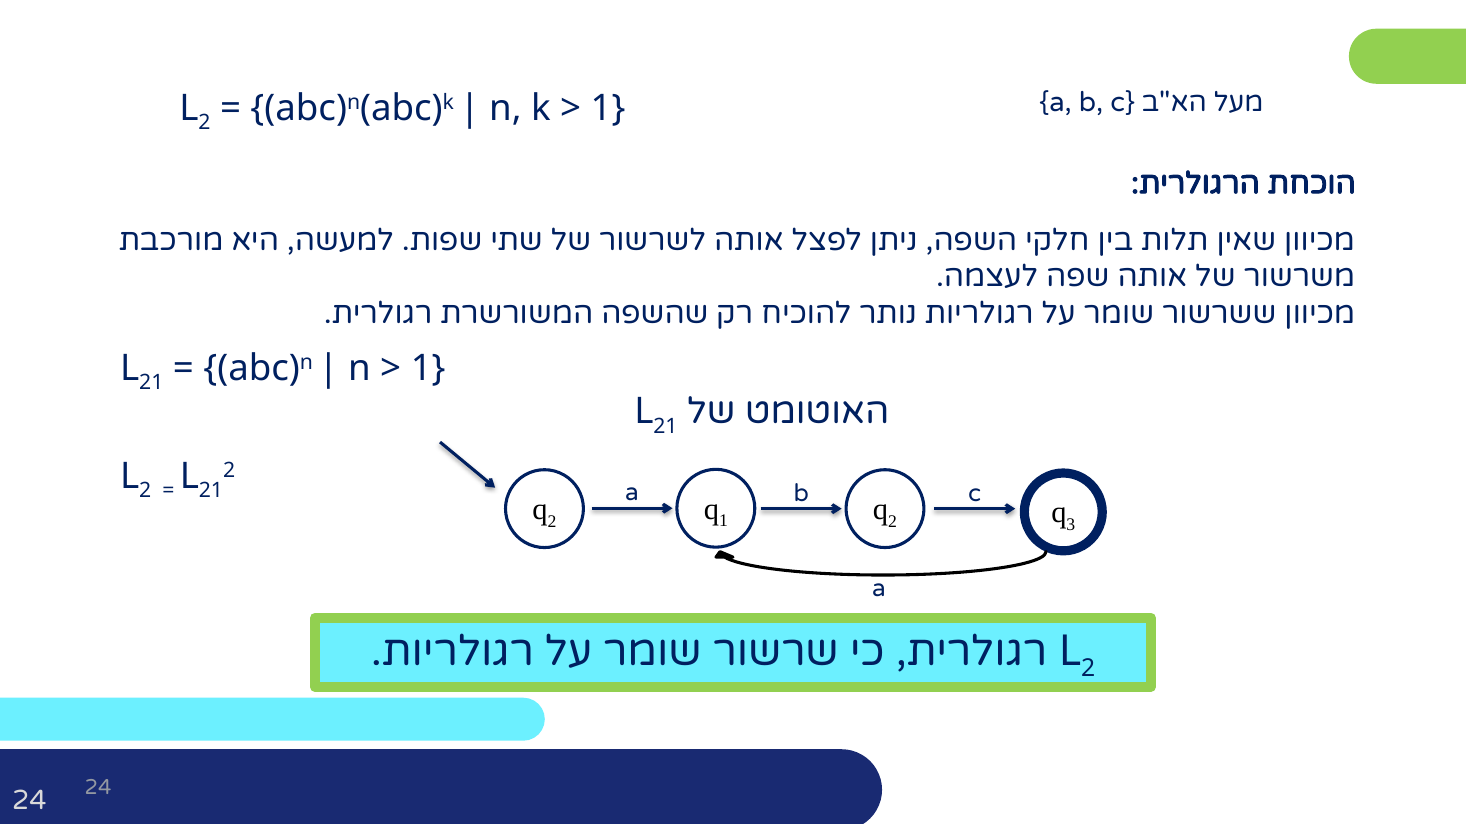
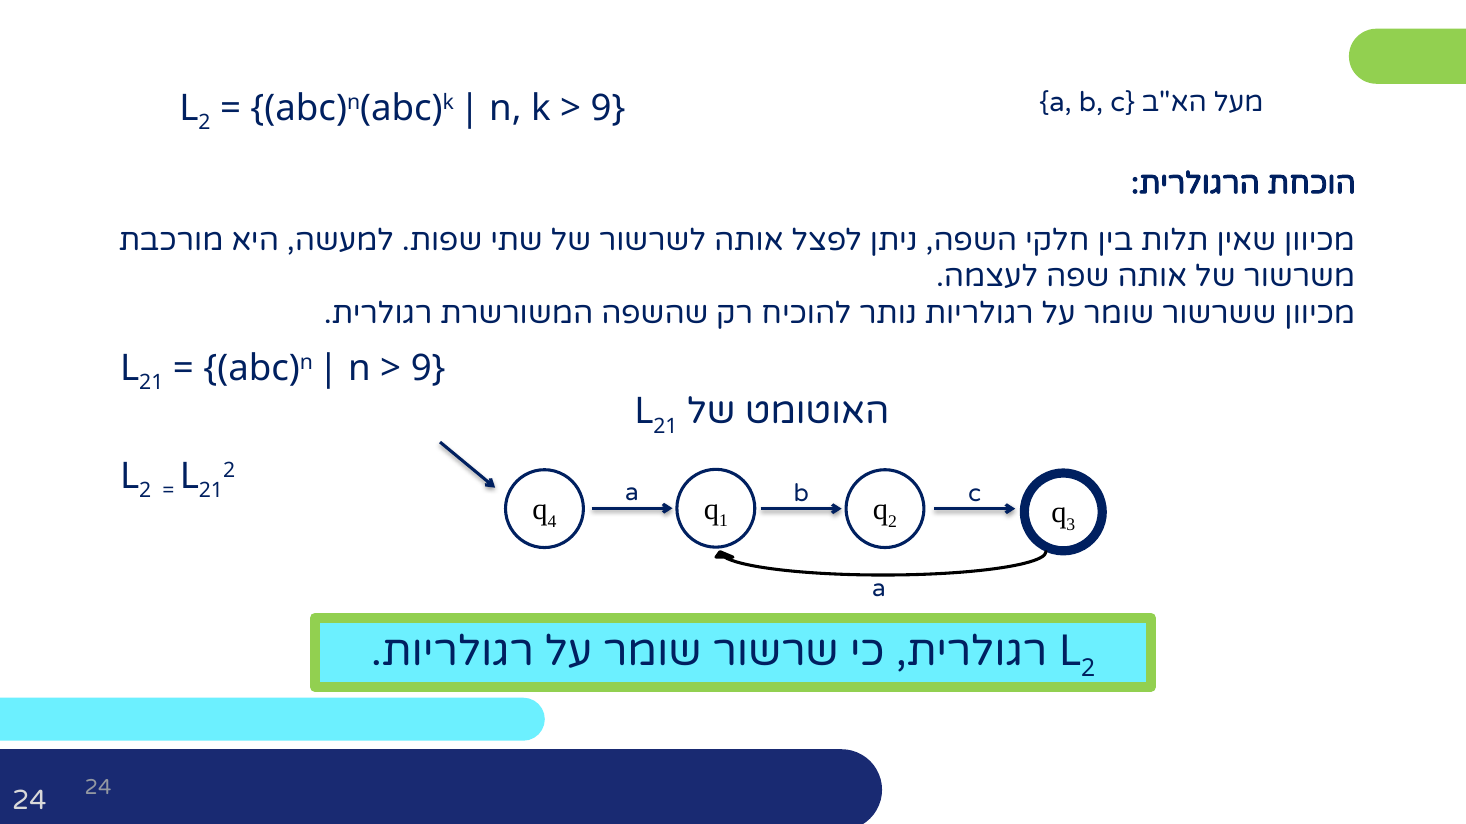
1 at (608, 108): 1 -> 9
1 at (428, 369): 1 -> 9
2 at (552, 522): 2 -> 4
